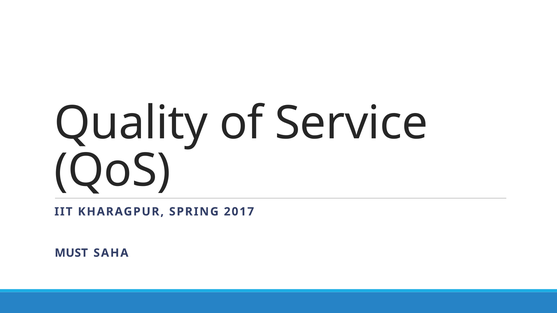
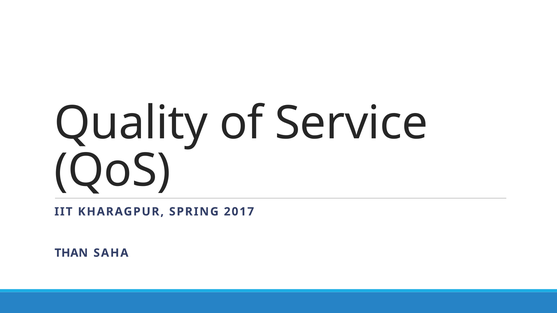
MUST: MUST -> THAN
